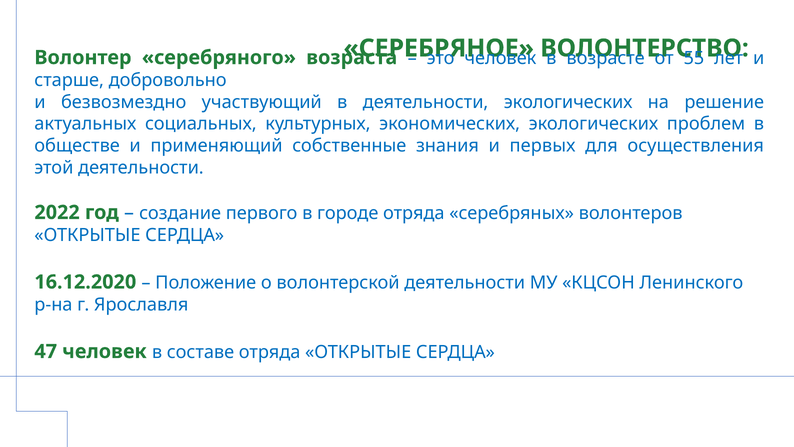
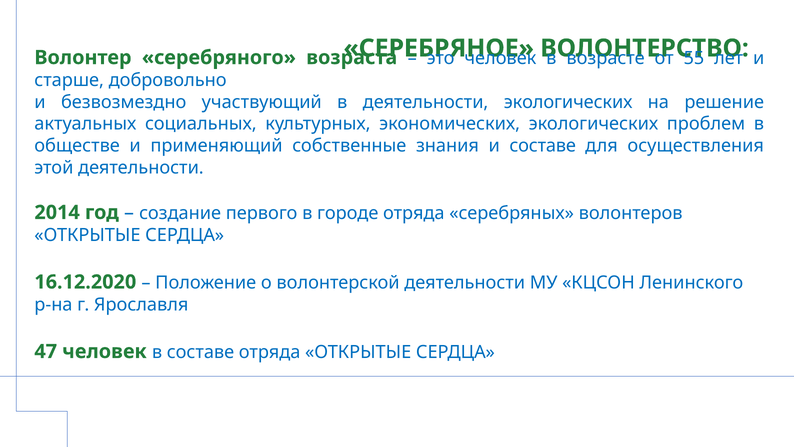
и первых: первых -> составе
2022: 2022 -> 2014
